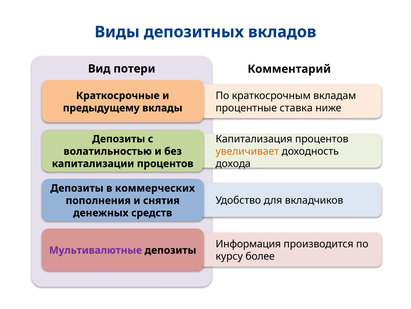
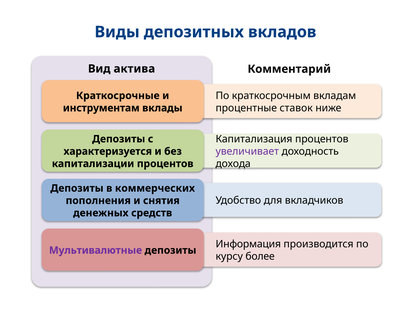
потери: потери -> актива
ставка: ставка -> ставок
предыдущему: предыдущему -> инструментам
увеличивает colour: orange -> purple
волатильностью: волатильностью -> характеризуется
